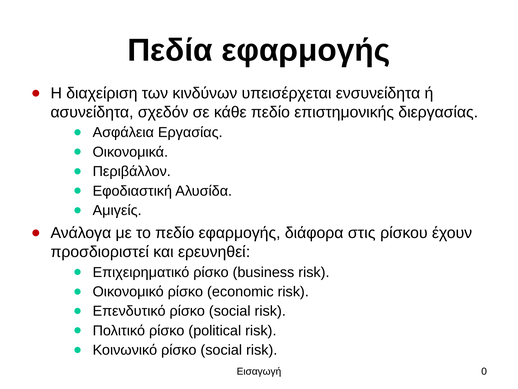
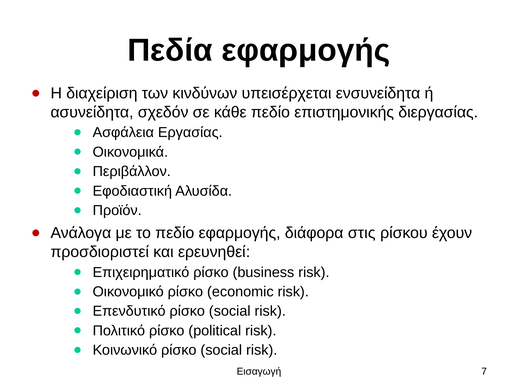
Αμιγείς: Αμιγείς -> Προϊόν
0: 0 -> 7
